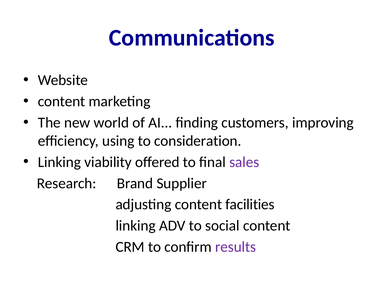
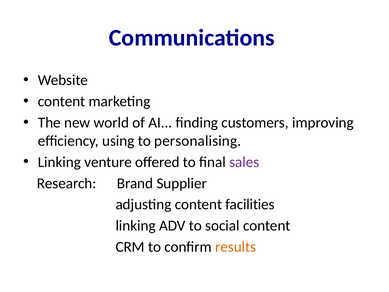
consideration: consideration -> personalising
viability: viability -> venture
results colour: purple -> orange
